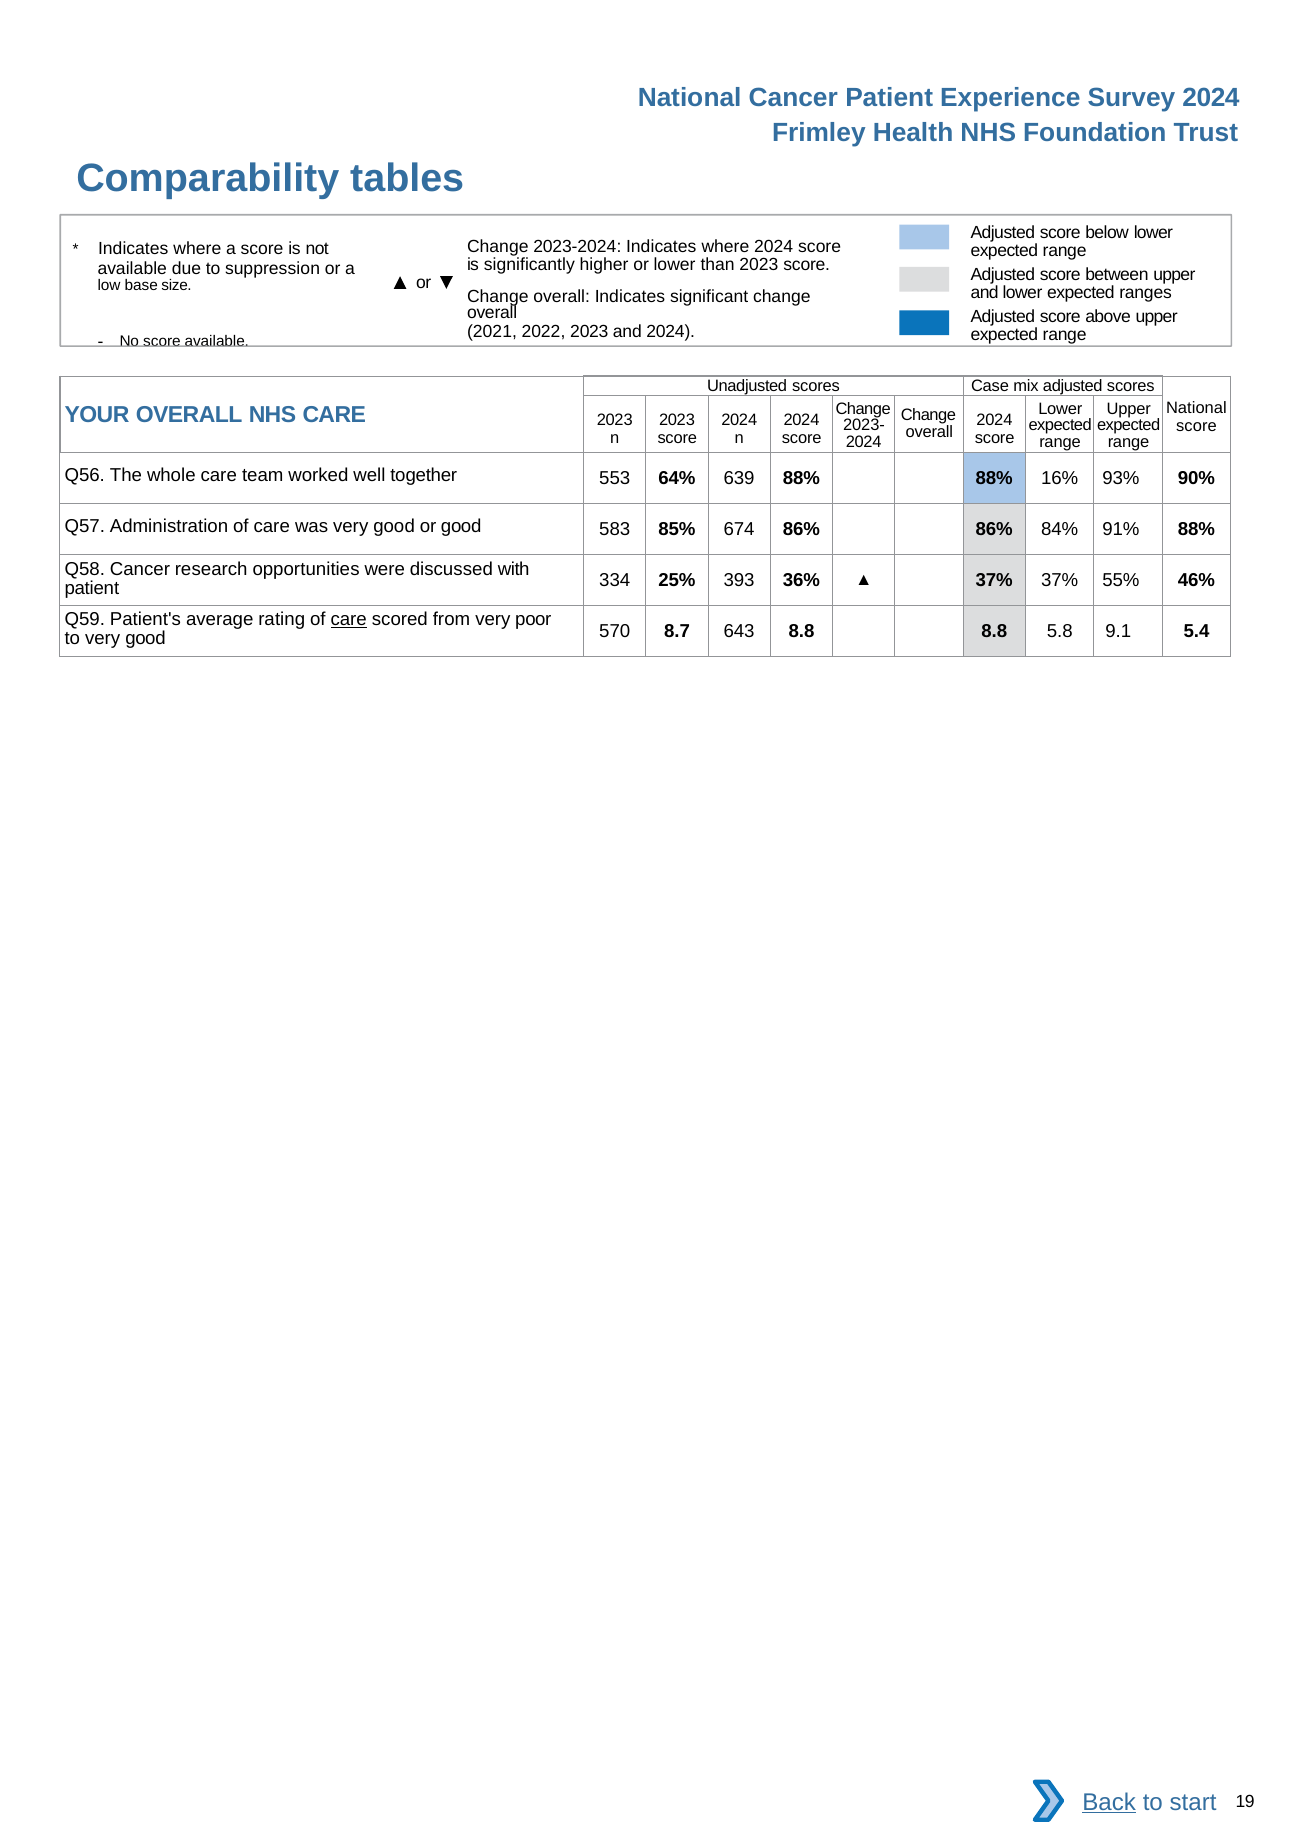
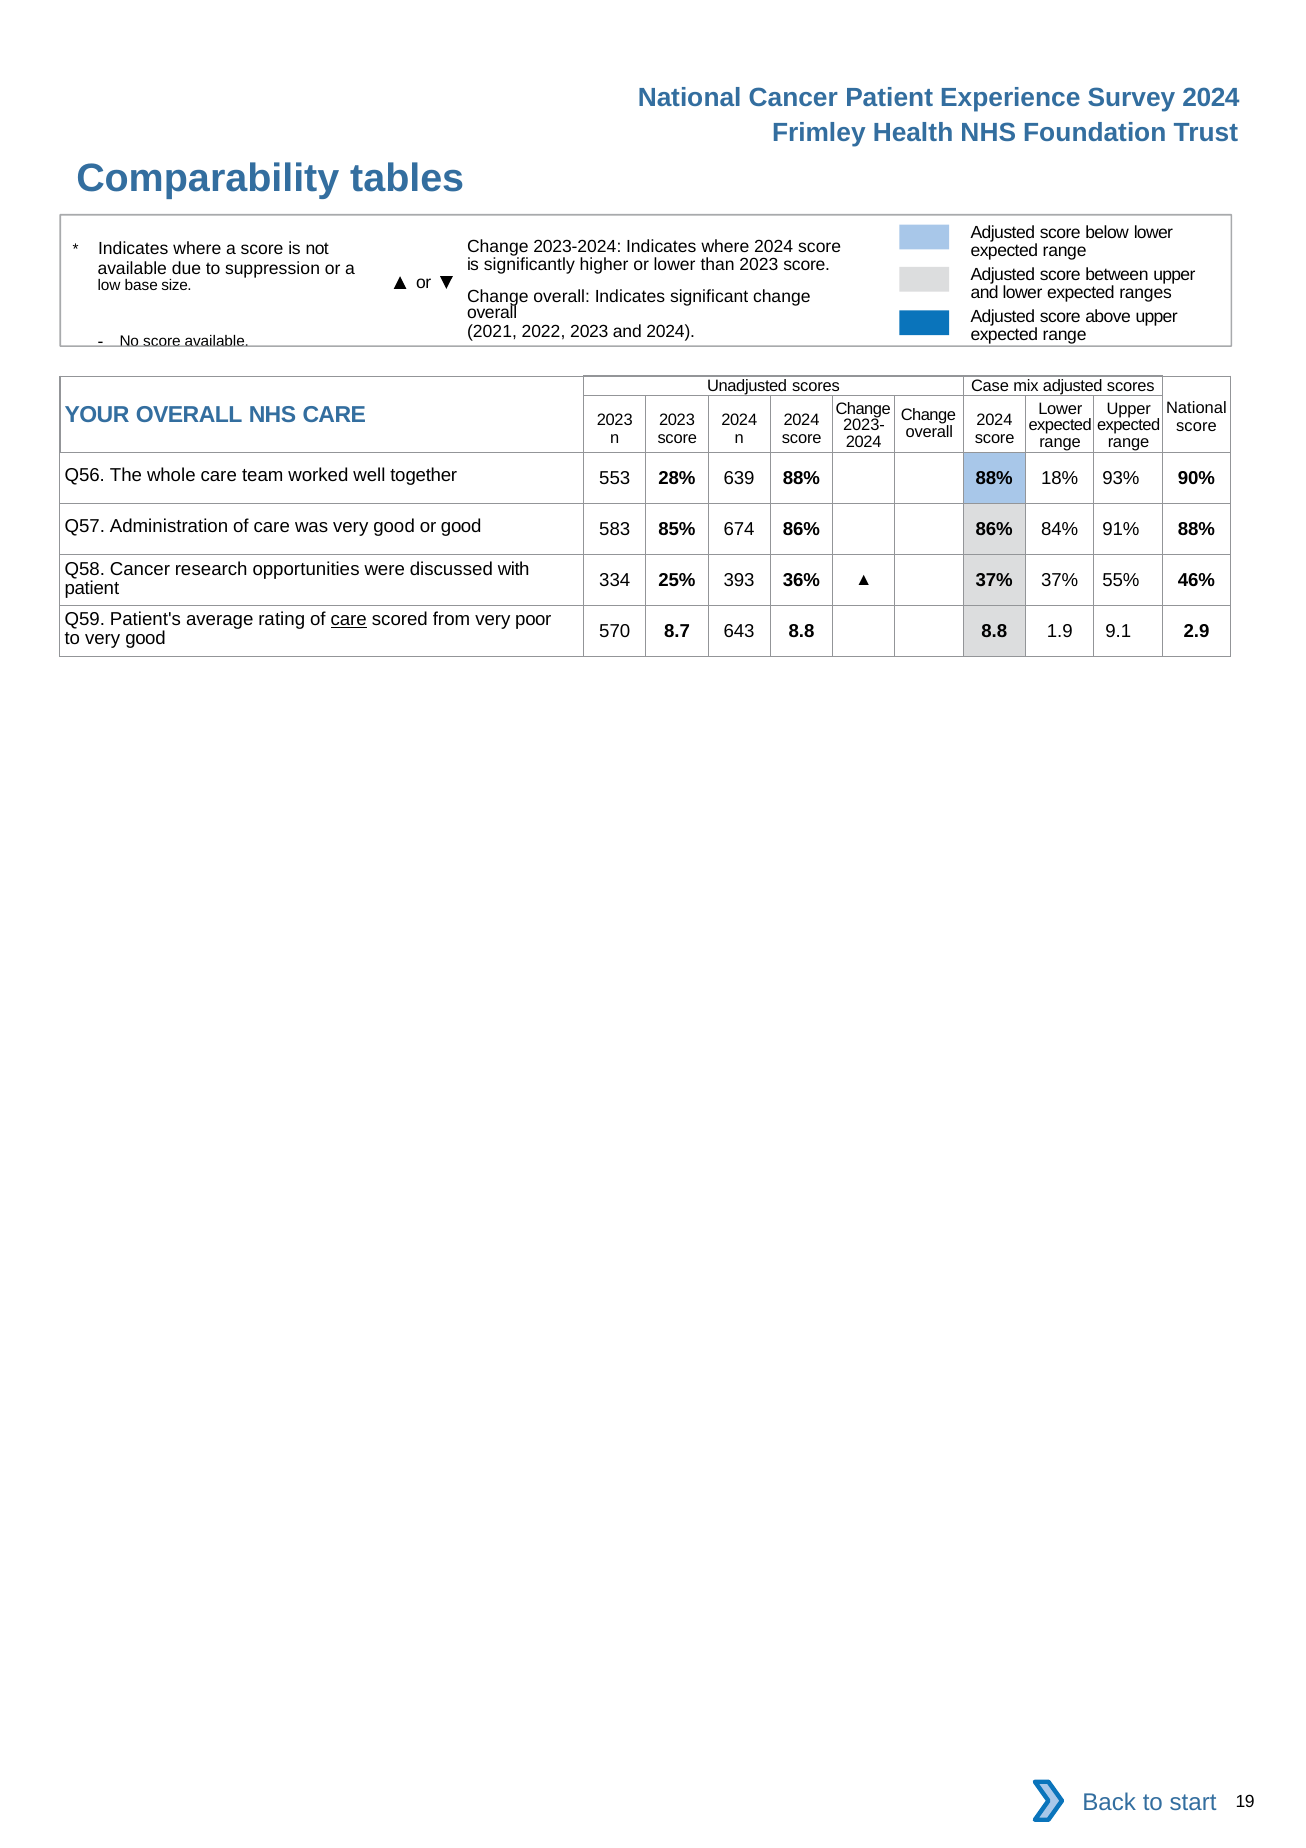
64%: 64% -> 28%
16%: 16% -> 18%
5.8: 5.8 -> 1.9
5.4: 5.4 -> 2.9
Back underline: present -> none
